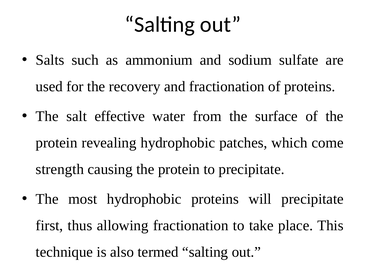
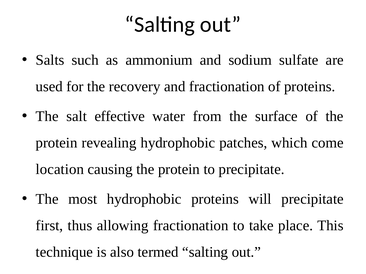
strength: strength -> location
